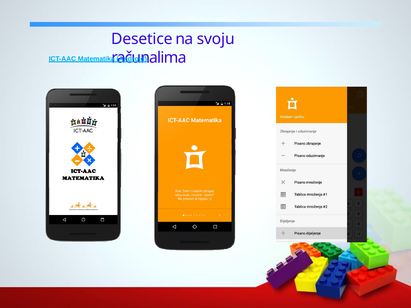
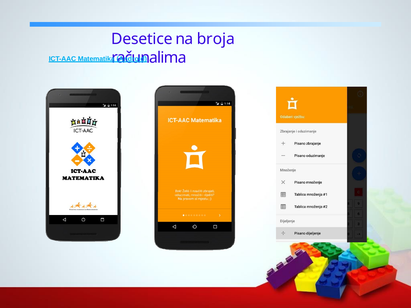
svoju: svoju -> broja
